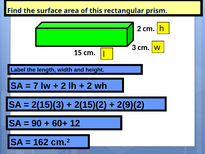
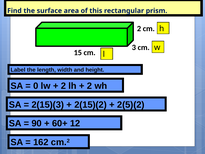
7: 7 -> 0
2(9)(2: 2(9)(2 -> 2(5)(2
